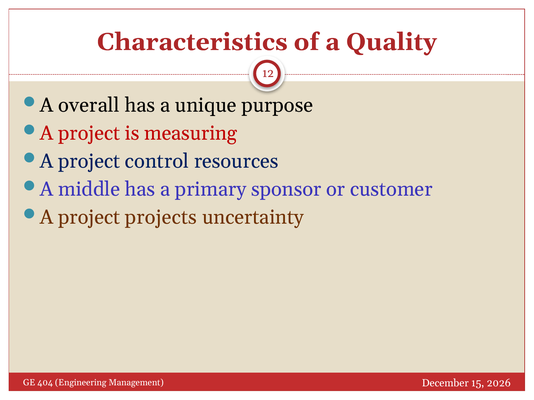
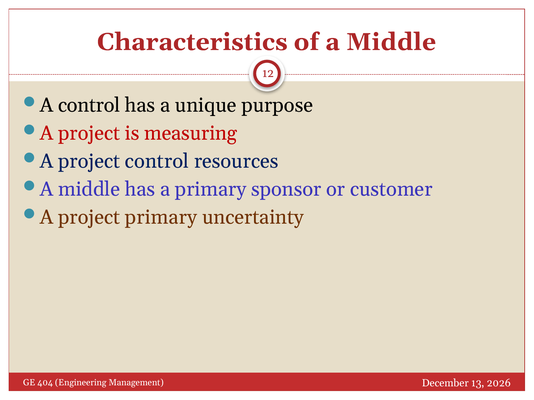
of a Quality: Quality -> Middle
A overall: overall -> control
project projects: projects -> primary
15: 15 -> 13
